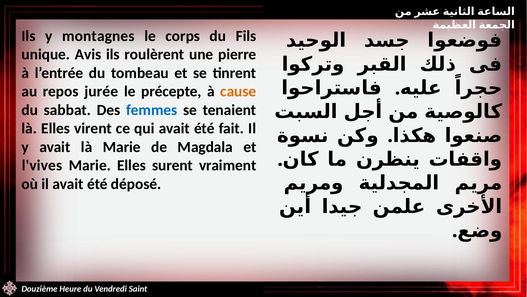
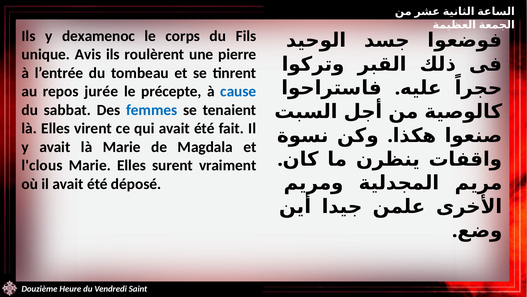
montagnes: montagnes -> dexamenoc
cause colour: orange -> blue
l'vives: l'vives -> l'clous
